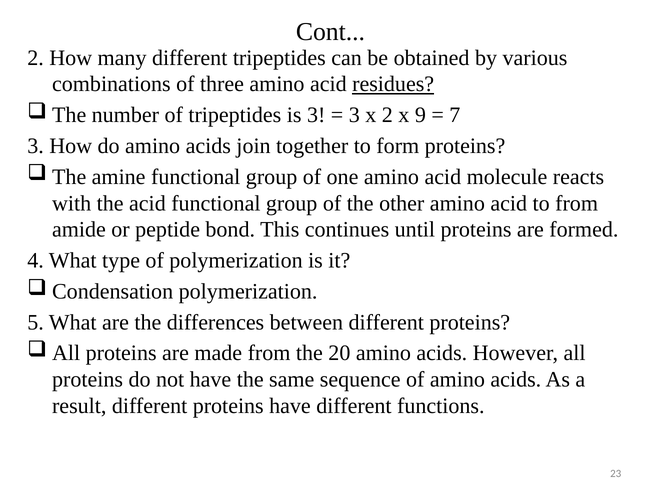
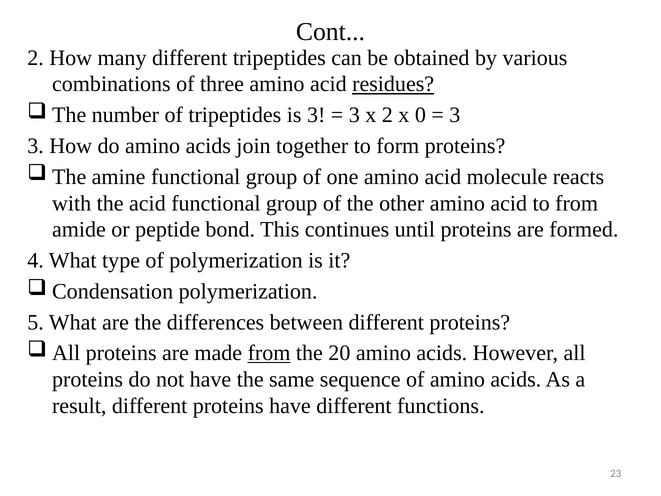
9: 9 -> 0
7 at (455, 115): 7 -> 3
from at (269, 353) underline: none -> present
